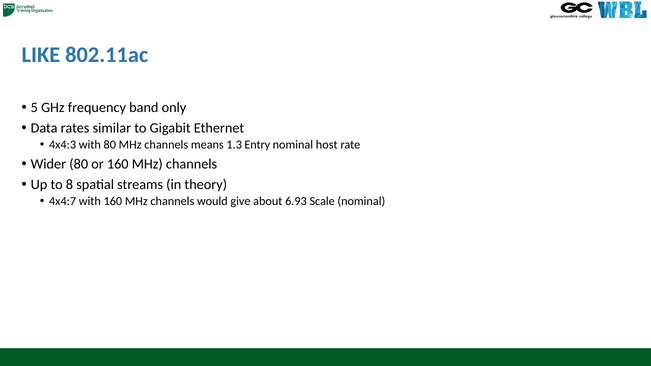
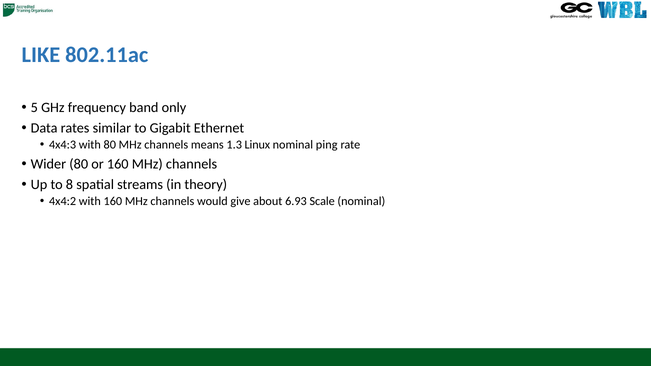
Entry: Entry -> Linux
host: host -> ping
4x4:7: 4x4:7 -> 4x4:2
